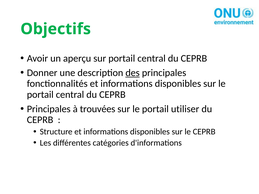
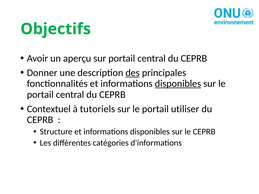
disponibles at (178, 84) underline: none -> present
Principales at (49, 109): Principales -> Contextuel
trouvées: trouvées -> tutoriels
